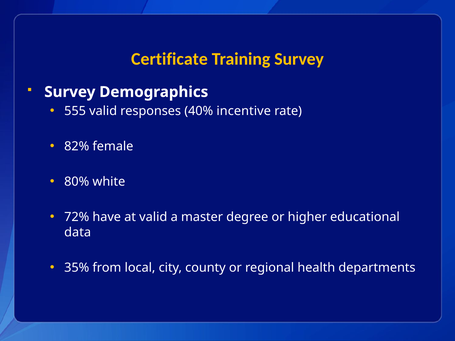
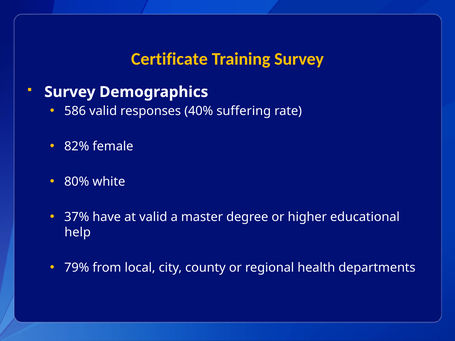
555: 555 -> 586
incentive: incentive -> suffering
72%: 72% -> 37%
data: data -> help
35%: 35% -> 79%
